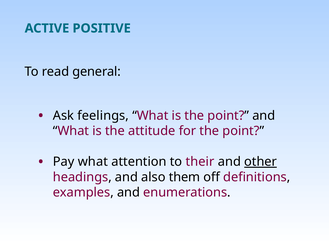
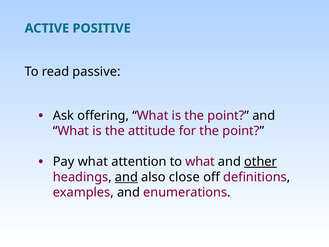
general: general -> passive
feelings: feelings -> offering
to their: their -> what
and at (126, 177) underline: none -> present
them: them -> close
